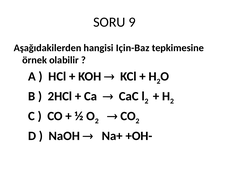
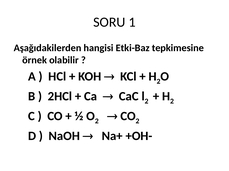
9: 9 -> 1
Için-Baz: Için-Baz -> Etki-Baz
